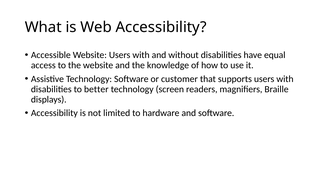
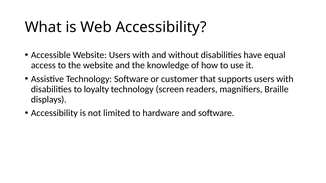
better: better -> loyalty
